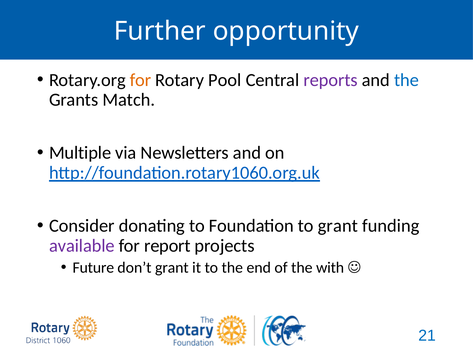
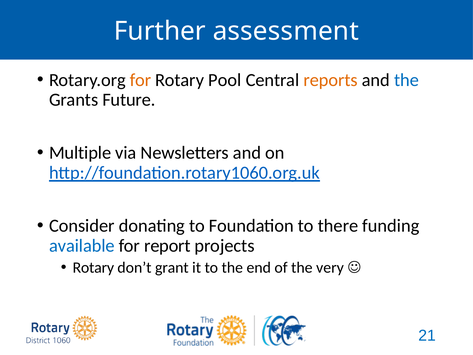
opportunity: opportunity -> assessment
reports colour: purple -> orange
Match: Match -> Future
to grant: grant -> there
available colour: purple -> blue
Future at (93, 267): Future -> Rotary
with: with -> very
